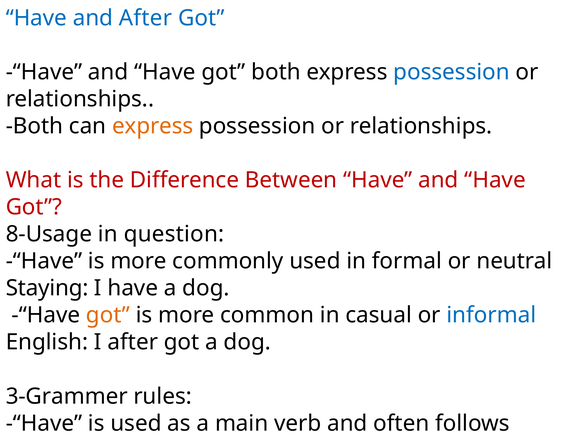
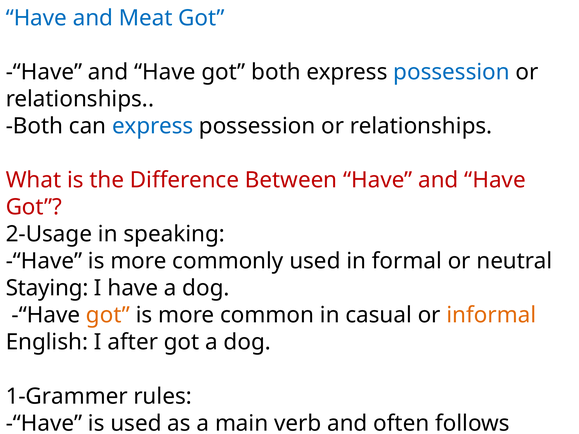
and After: After -> Meat
express at (153, 126) colour: orange -> blue
8-Usage: 8-Usage -> 2-Usage
question: question -> speaking
informal colour: blue -> orange
3-Grammer: 3-Grammer -> 1-Grammer
